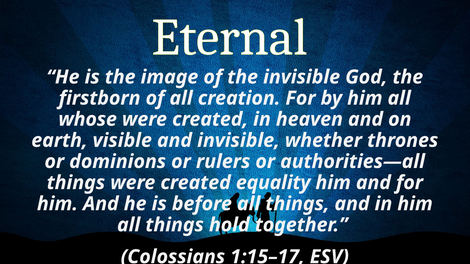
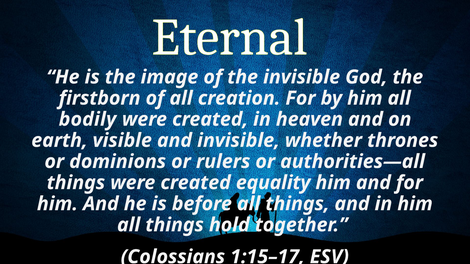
whose: whose -> bodily
